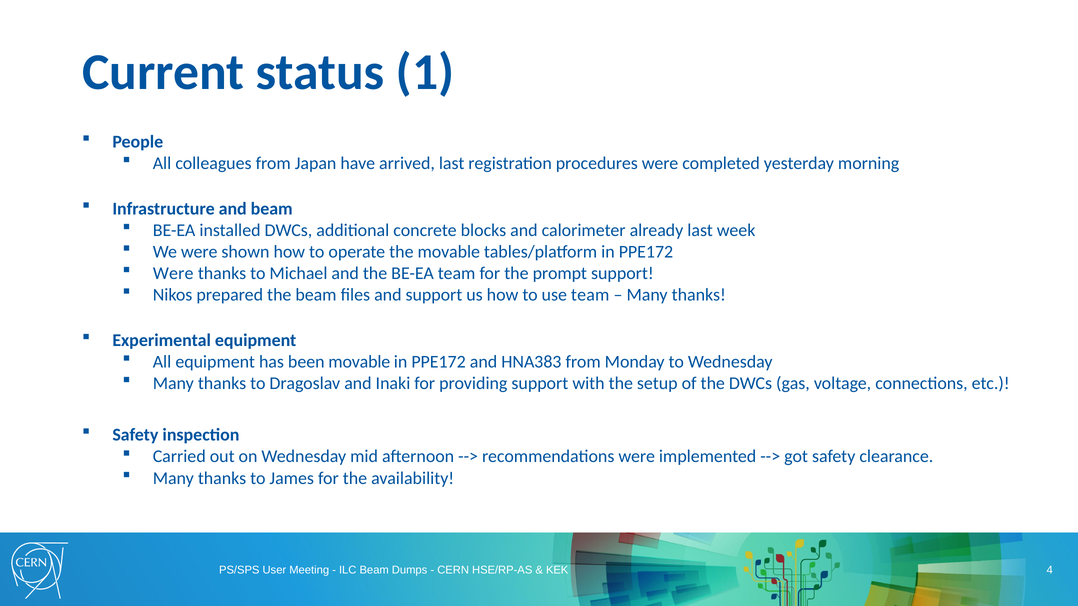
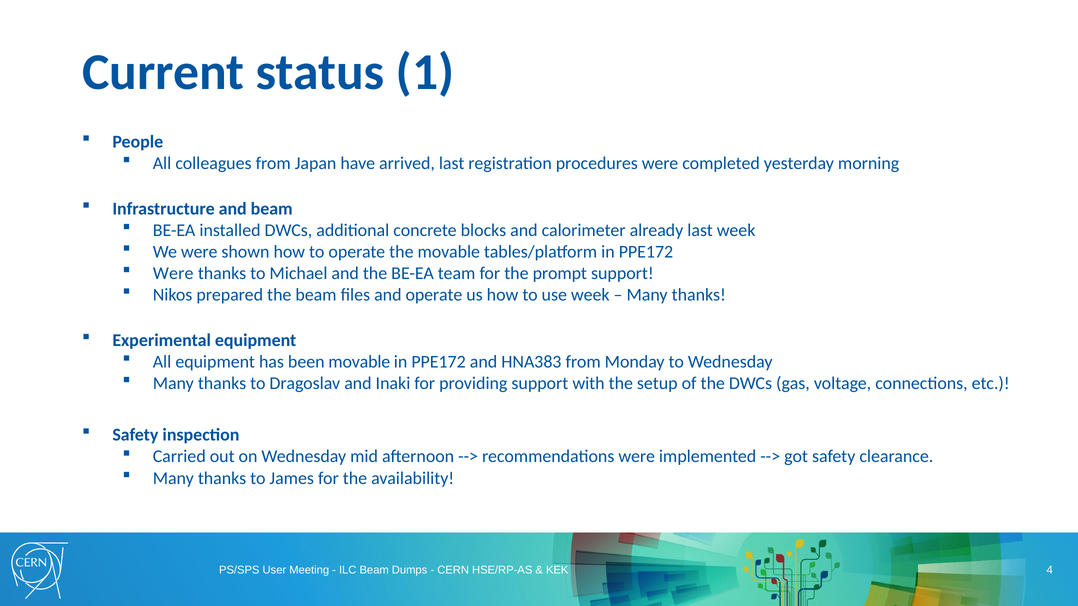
and support: support -> operate
use team: team -> week
